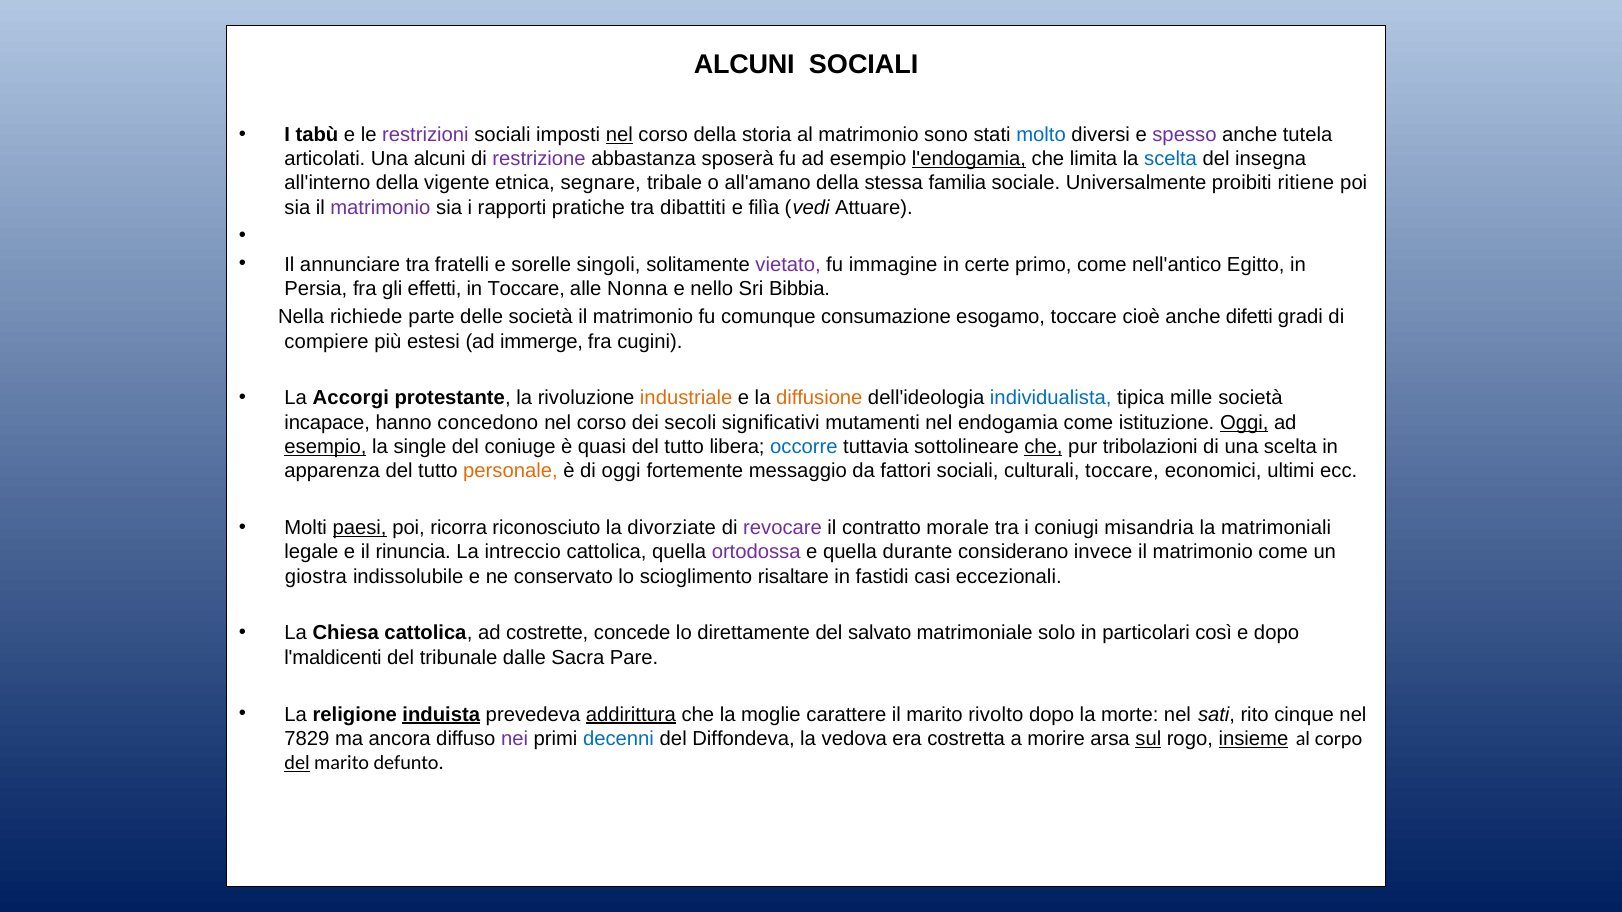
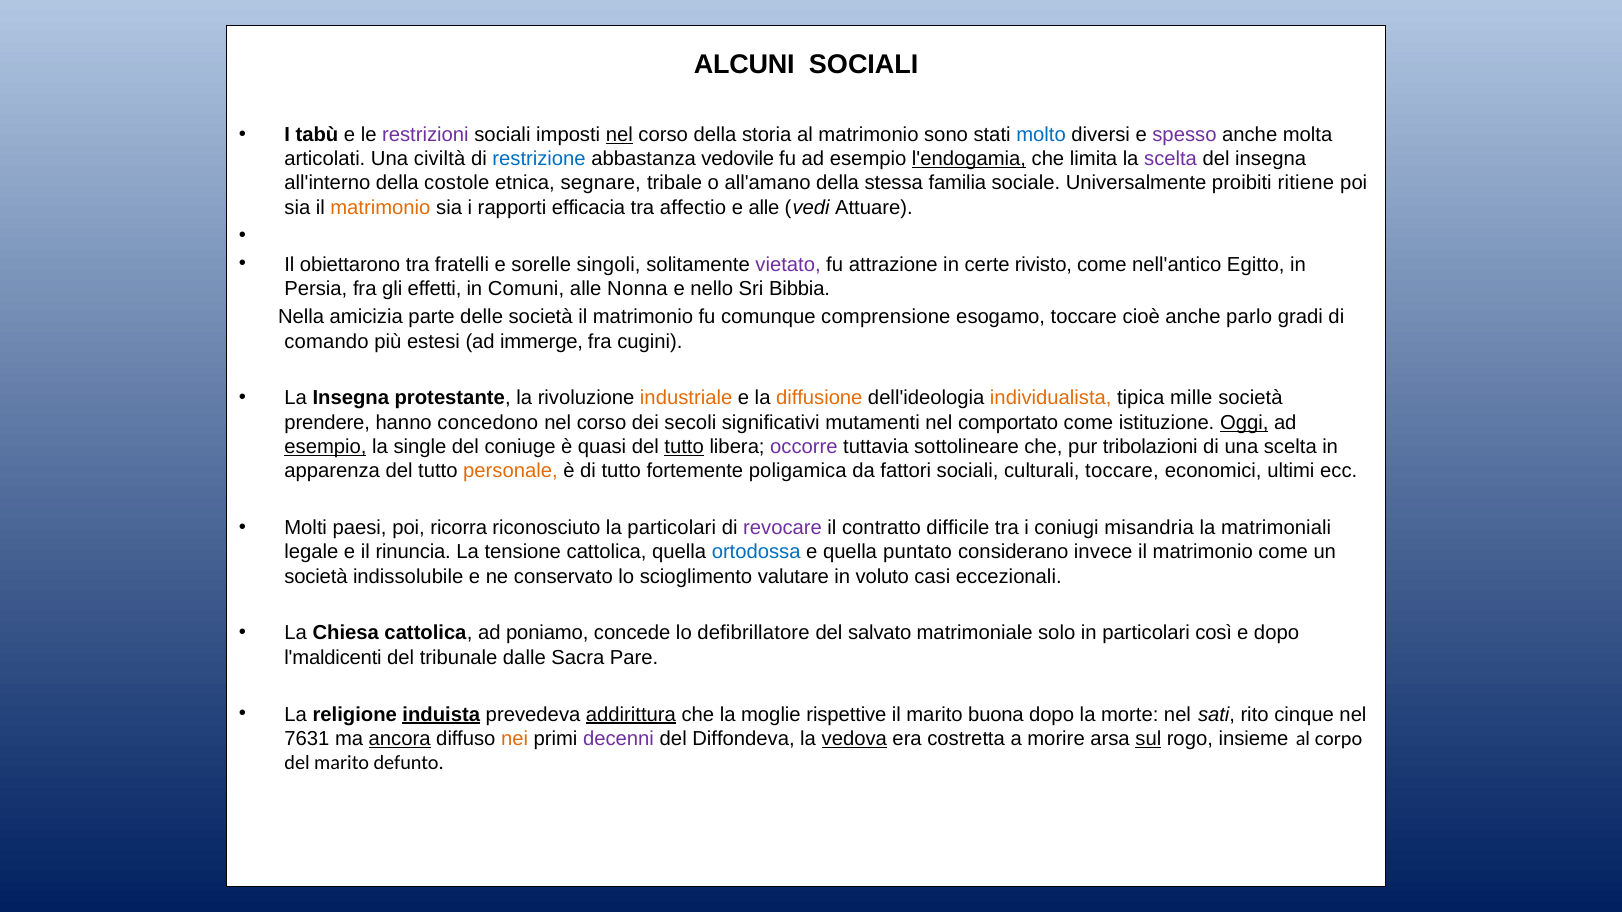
tutela: tutela -> molta
Una alcuni: alcuni -> civiltà
restrizione colour: purple -> blue
sposerà: sposerà -> vedovile
scelta at (1171, 159) colour: blue -> purple
vigente: vigente -> costole
matrimonio at (380, 208) colour: purple -> orange
pratiche: pratiche -> efficacia
dibattiti: dibattiti -> affectio
e filìa: filìa -> alle
annunciare: annunciare -> obiettarono
immagine: immagine -> attrazione
primo: primo -> rivisto
in Toccare: Toccare -> Comuni
richiede: richiede -> amicizia
consumazione: consumazione -> comprensione
difetti: difetti -> parlo
compiere: compiere -> comando
La Accorgi: Accorgi -> Insegna
individualista colour: blue -> orange
incapace: incapace -> prendere
endogamia: endogamia -> comportato
tutto at (684, 447) underline: none -> present
occorre colour: blue -> purple
che at (1043, 447) underline: present -> none
di oggi: oggi -> tutto
messaggio: messaggio -> poligamica
paesi underline: present -> none
la divorziate: divorziate -> particolari
morale: morale -> difficile
intreccio: intreccio -> tensione
ortodossa colour: purple -> blue
durante: durante -> puntato
giostra at (316, 577): giostra -> società
risaltare: risaltare -> valutare
fastidi: fastidi -> voluto
costrette: costrette -> poniamo
direttamente: direttamente -> defibrillatore
carattere: carattere -> rispettive
rivolto: rivolto -> buona
7829: 7829 -> 7631
ancora underline: none -> present
nei colour: purple -> orange
decenni colour: blue -> purple
vedova underline: none -> present
insieme underline: present -> none
del at (297, 763) underline: present -> none
